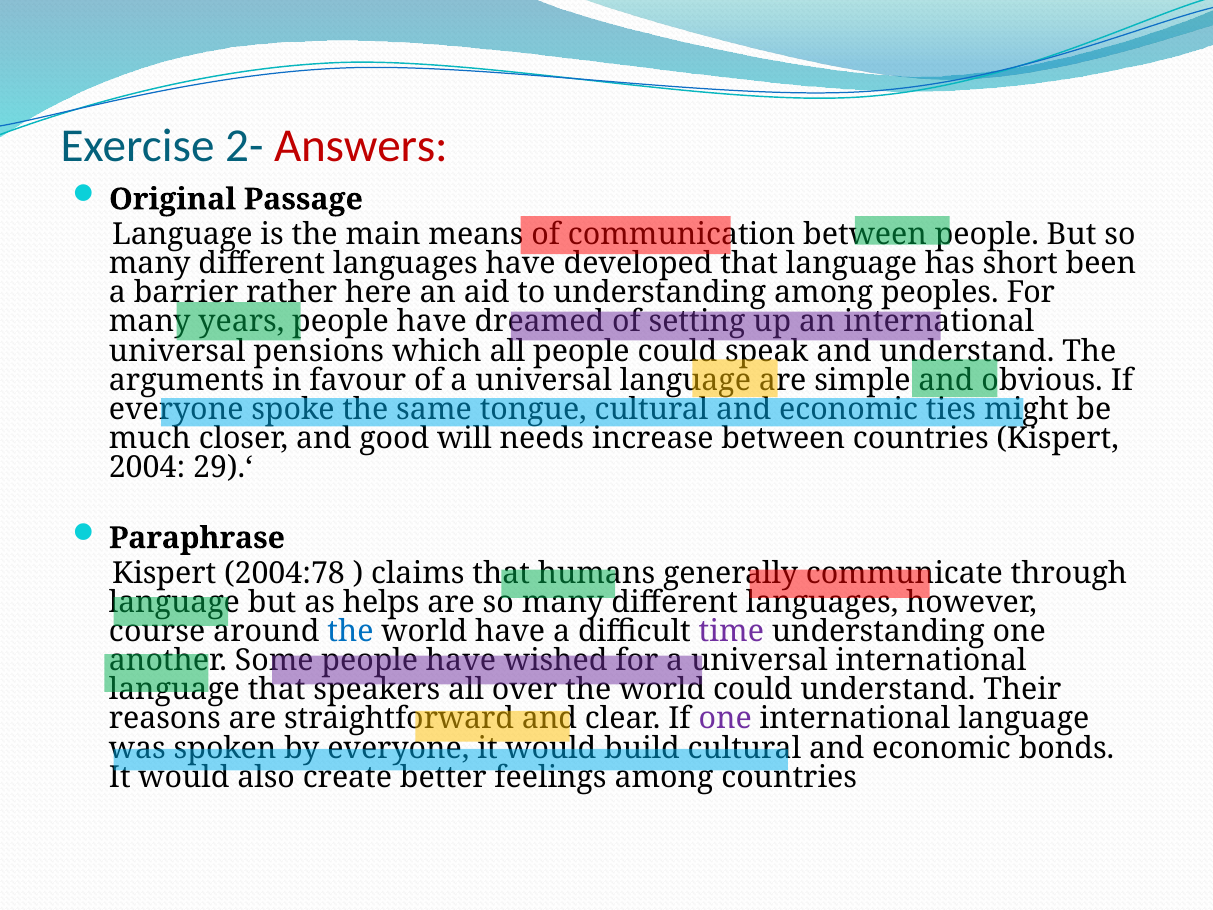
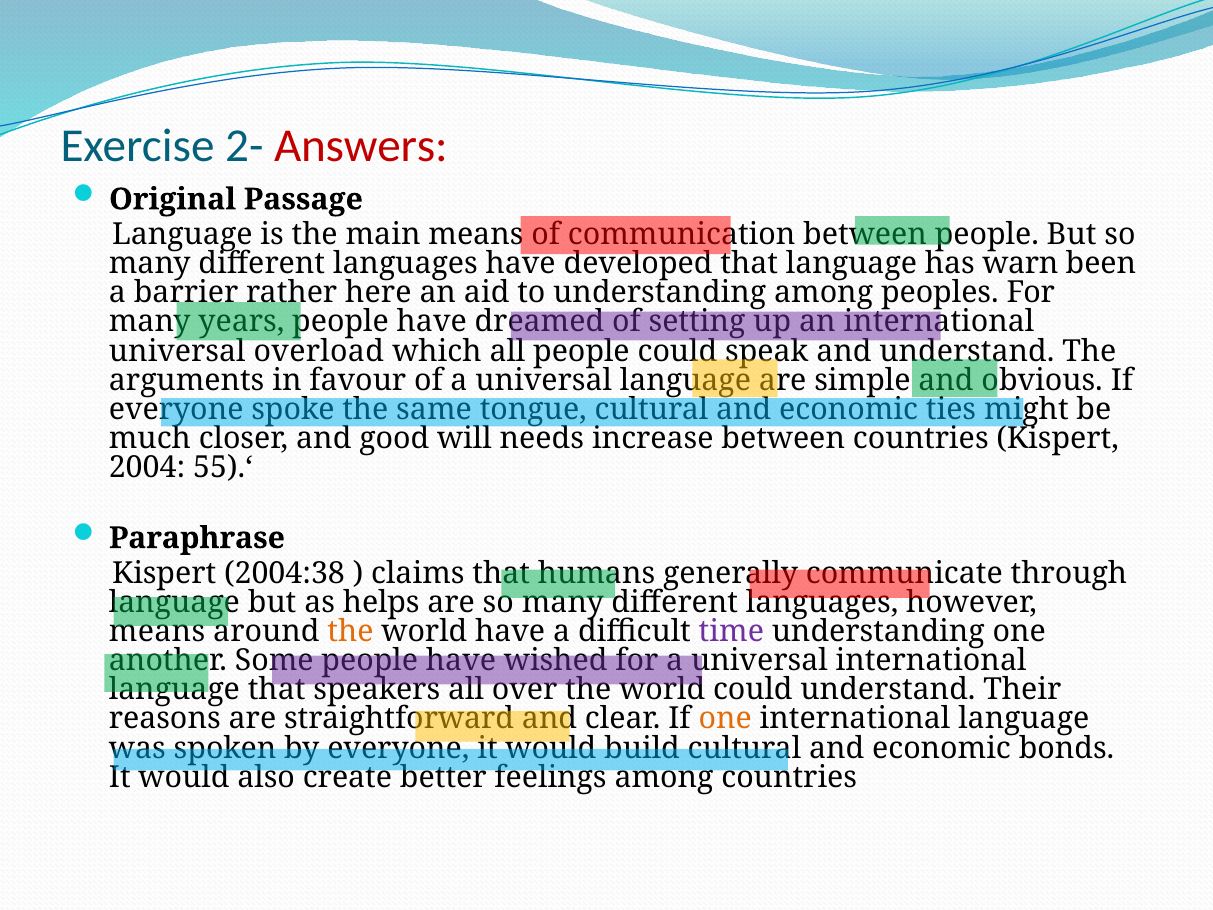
short: short -> warn
pensions: pensions -> overload
29).‘: 29).‘ -> 55).‘
2004:78: 2004:78 -> 2004:38
course at (157, 631): course -> means
the at (350, 631) colour: blue -> orange
one at (725, 719) colour: purple -> orange
